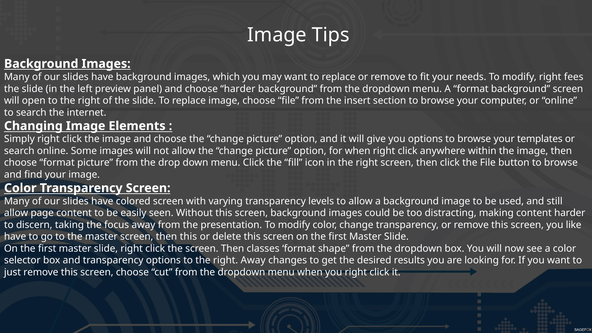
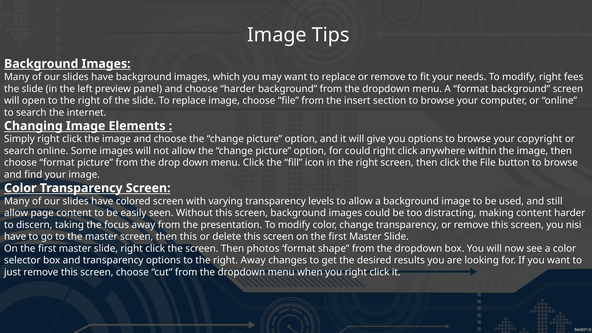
templates: templates -> copyright
for when: when -> could
like: like -> nisi
classes: classes -> photos
